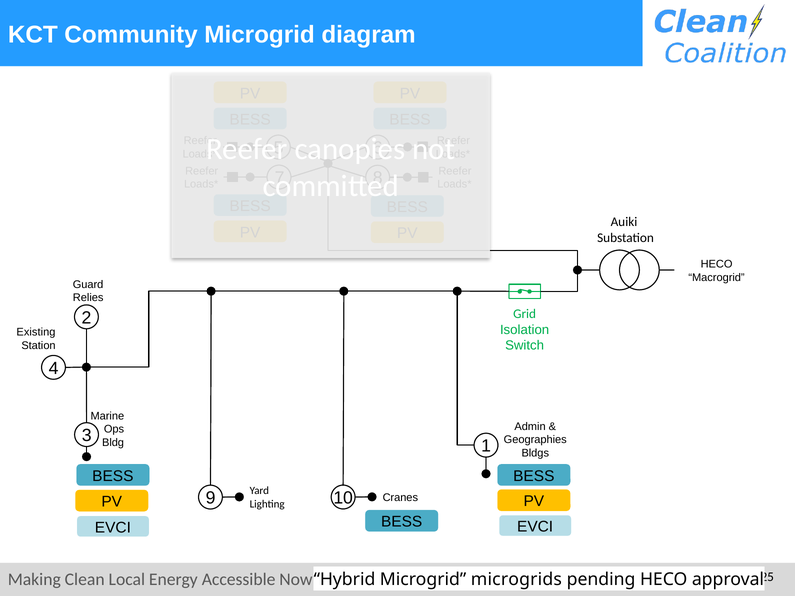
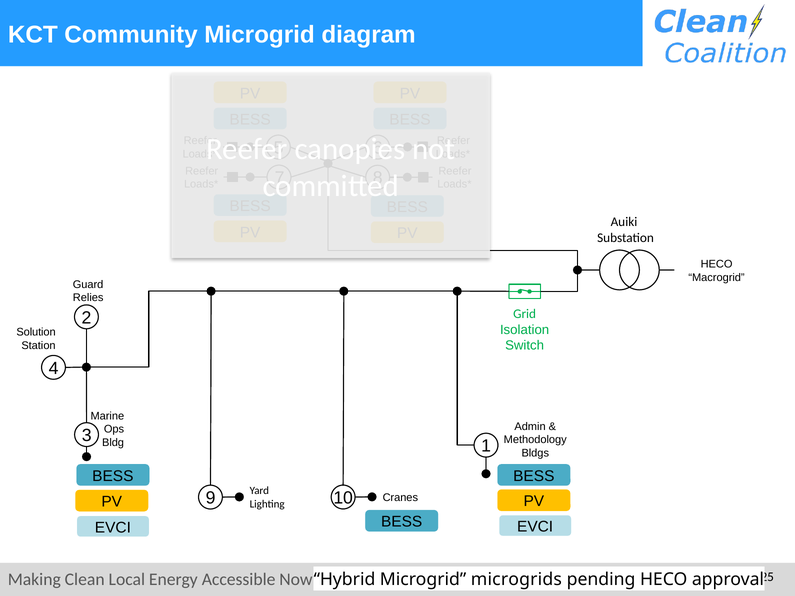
Existing: Existing -> Solution
Geographies: Geographies -> Methodology
